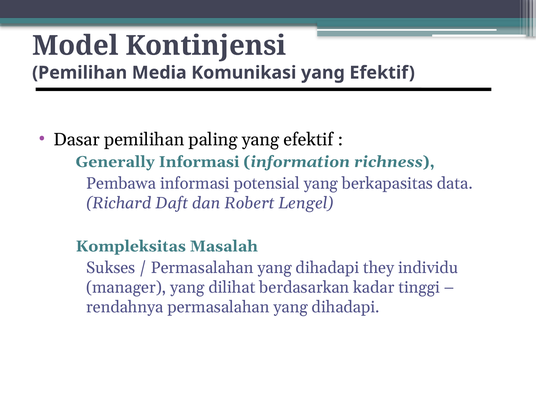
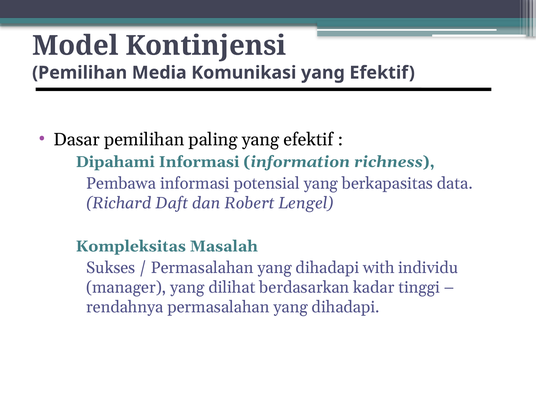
Generally: Generally -> Dipahami
they: they -> with
